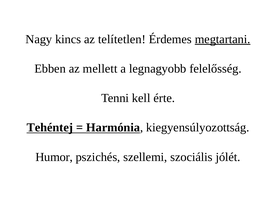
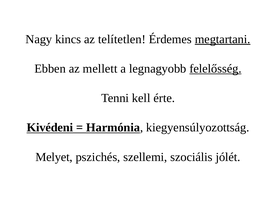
felelősség underline: none -> present
Tehéntej: Tehéntej -> Kivédeni
Humor: Humor -> Melyet
